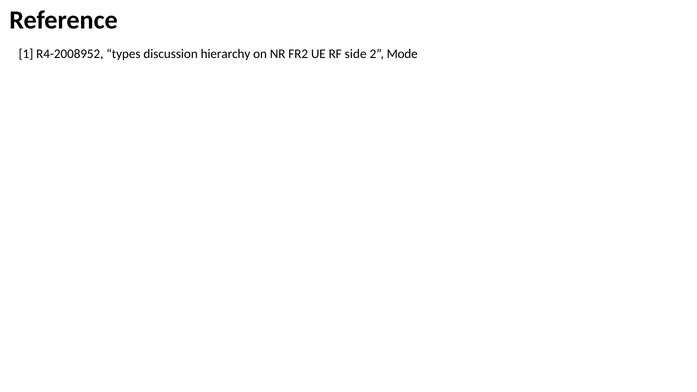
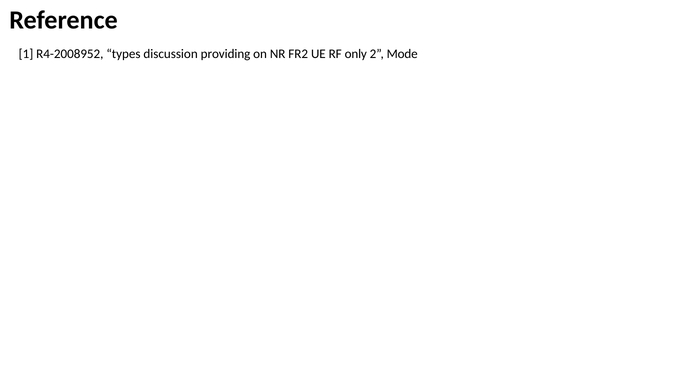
hierarchy: hierarchy -> providing
side: side -> only
